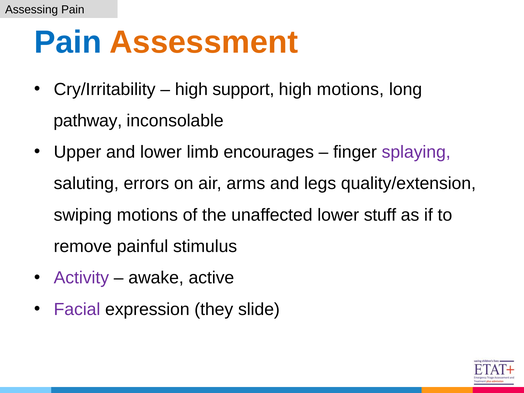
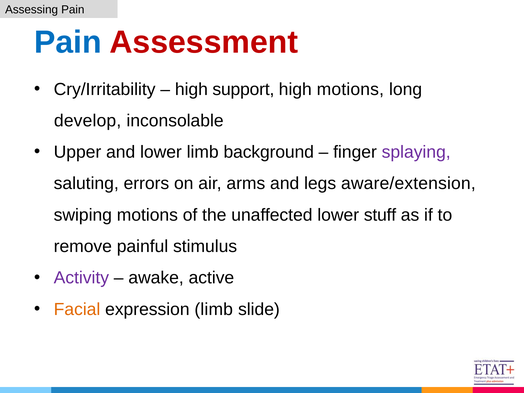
Assessment colour: orange -> red
pathway: pathway -> develop
encourages: encourages -> background
quality/extension: quality/extension -> aware/extension
Facial colour: purple -> orange
expression they: they -> limb
